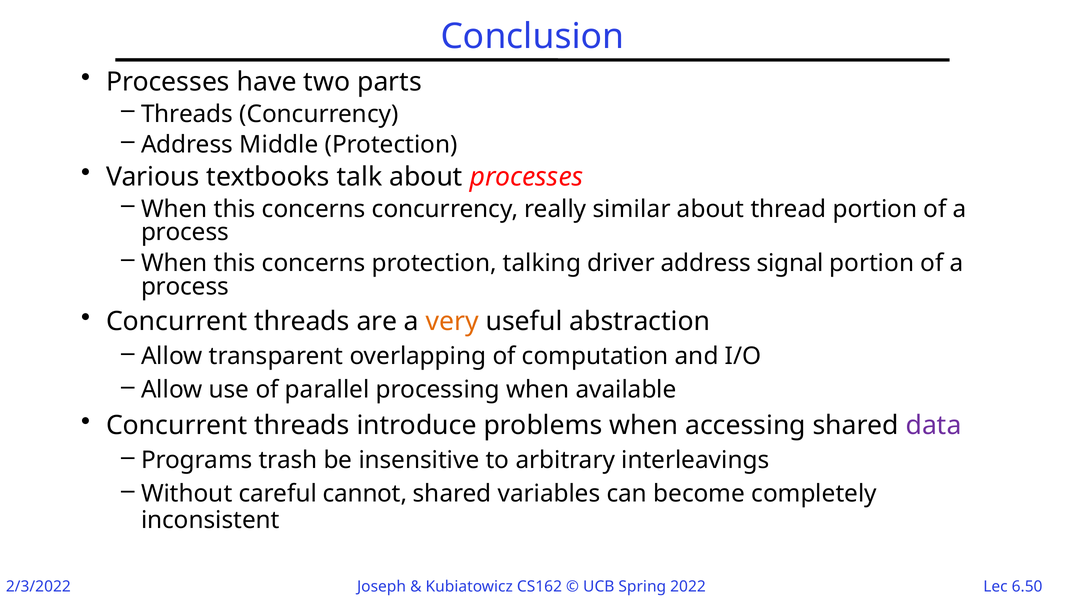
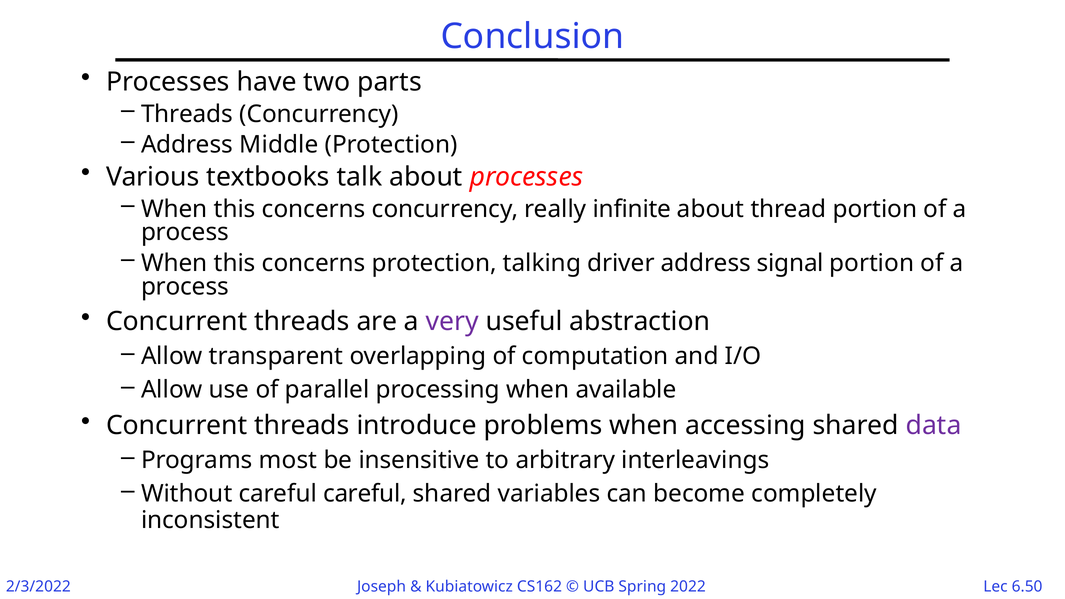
similar: similar -> infinite
very colour: orange -> purple
trash: trash -> most
careful cannot: cannot -> careful
